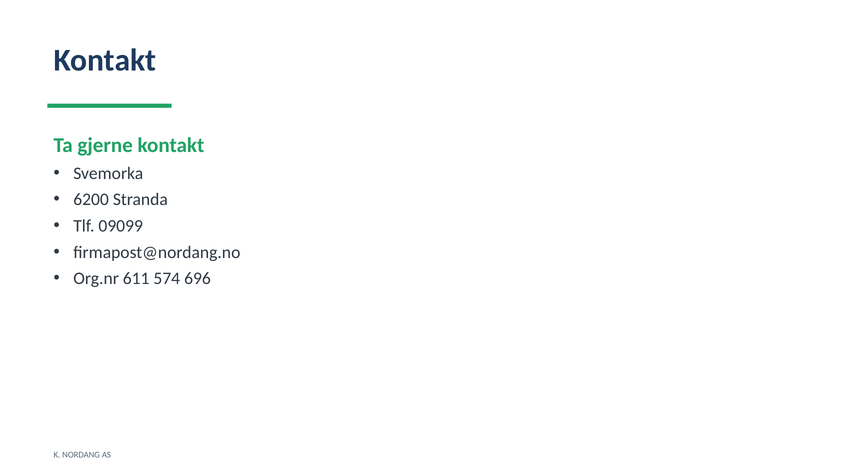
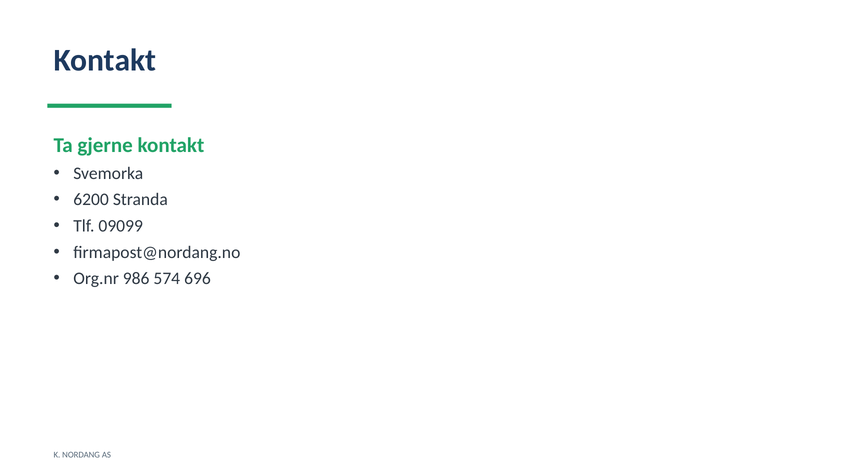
611: 611 -> 986
